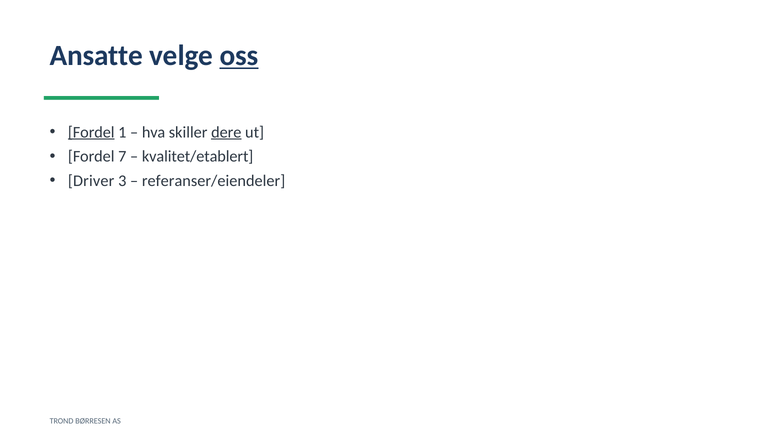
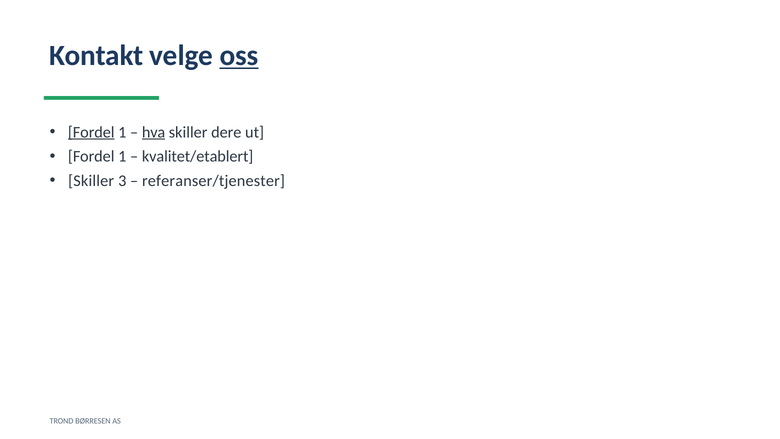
Ansatte: Ansatte -> Kontakt
hva underline: none -> present
dere underline: present -> none
7 at (122, 156): 7 -> 1
Driver at (91, 181): Driver -> Skiller
referanser/eiendeler: referanser/eiendeler -> referanser/tjenester
